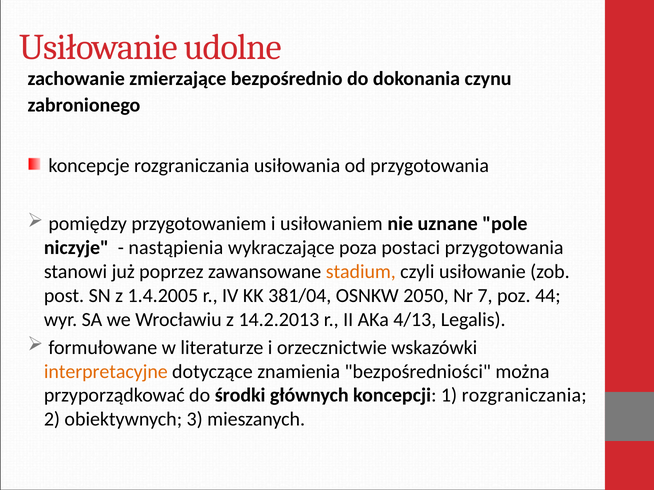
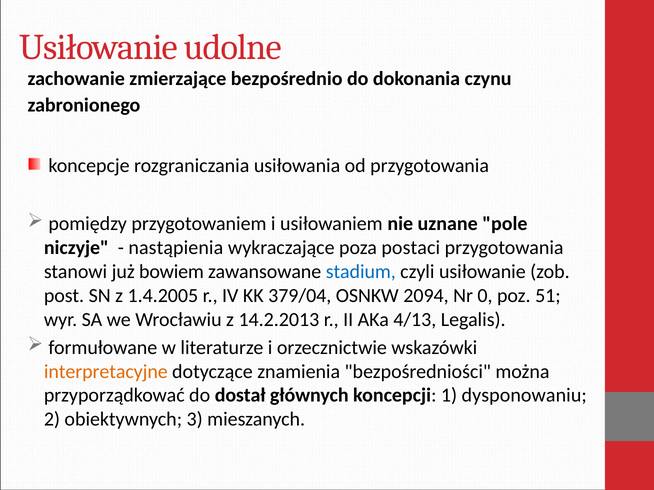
poprzez: poprzez -> bowiem
stadium colour: orange -> blue
381/04: 381/04 -> 379/04
2050: 2050 -> 2094
7: 7 -> 0
44: 44 -> 51
środki: środki -> dostał
1 rozgraniczania: rozgraniczania -> dysponowaniu
